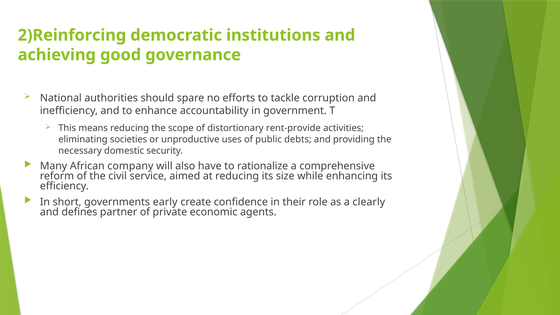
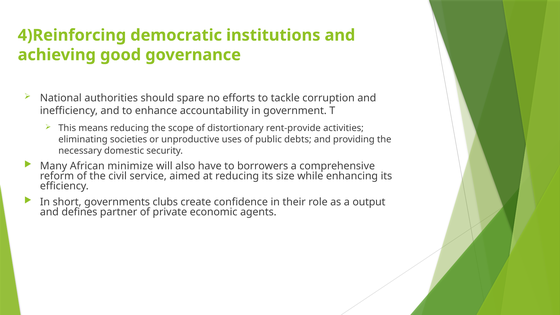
2)Reinforcing: 2)Reinforcing -> 4)Reinforcing
company: company -> minimize
rationalize: rationalize -> borrowers
early: early -> clubs
clearly: clearly -> output
